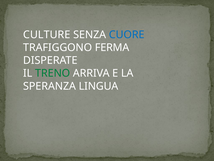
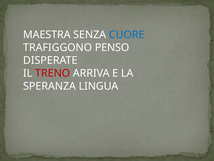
CULTURE: CULTURE -> MAESTRA
FERMA: FERMA -> PENSO
TRENO colour: green -> red
